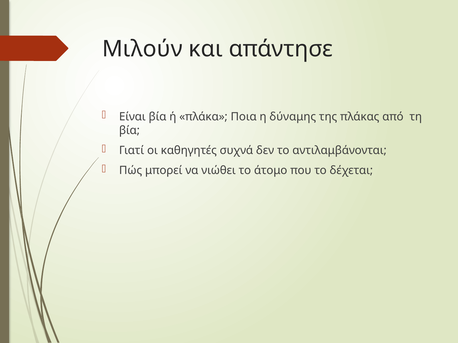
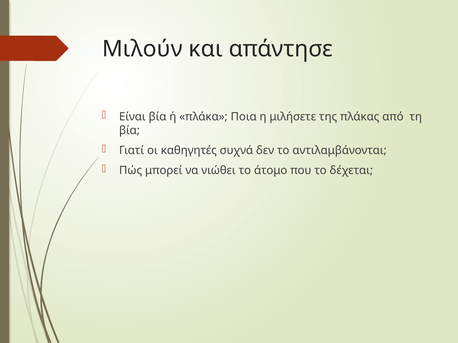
δύναμης: δύναμης -> μιλήσετε
